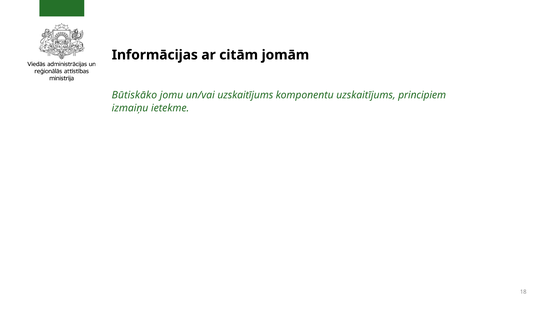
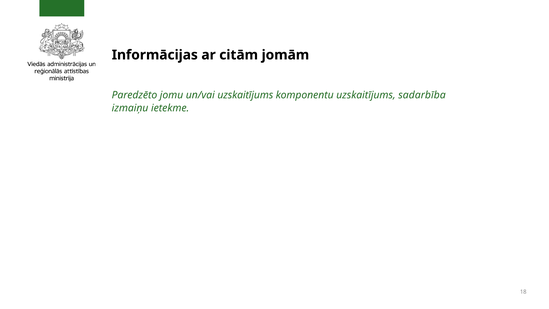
Būtiskāko: Būtiskāko -> Paredzēto
principiem: principiem -> sadarbība
